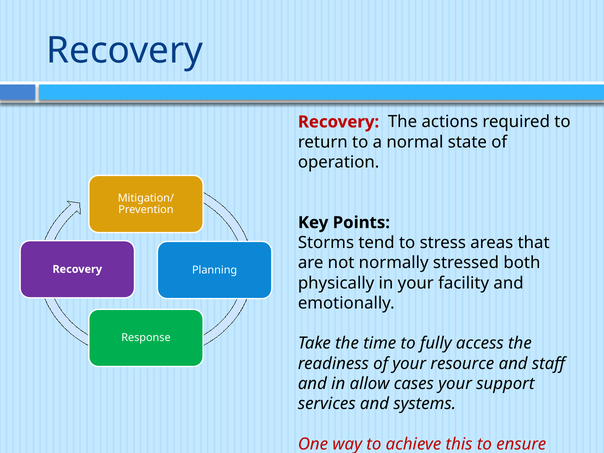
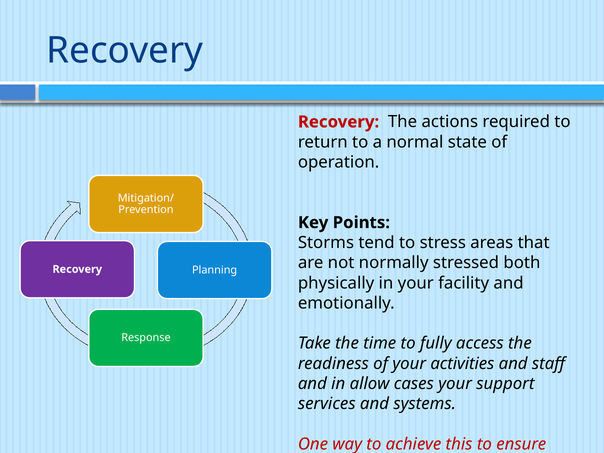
resource: resource -> activities
